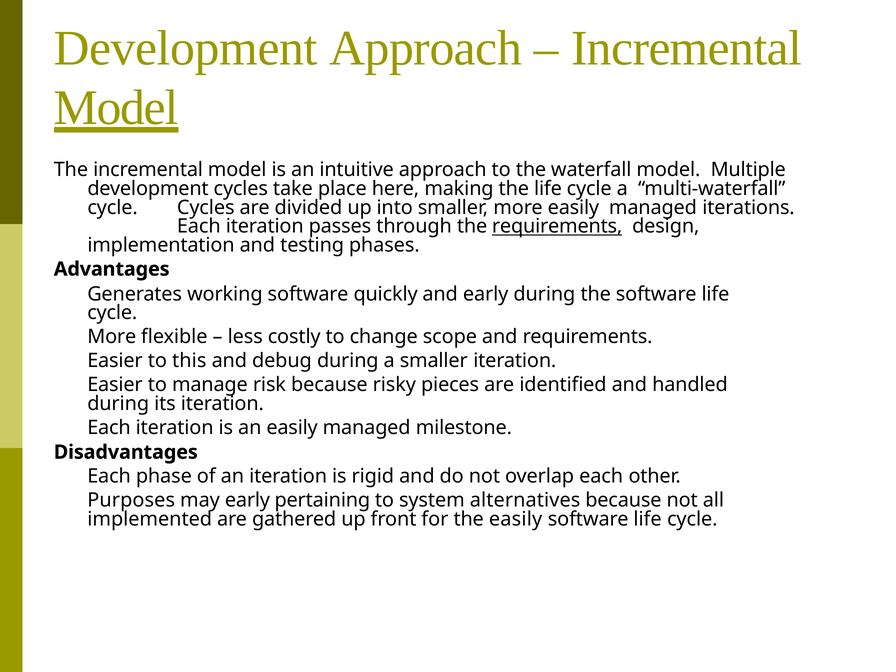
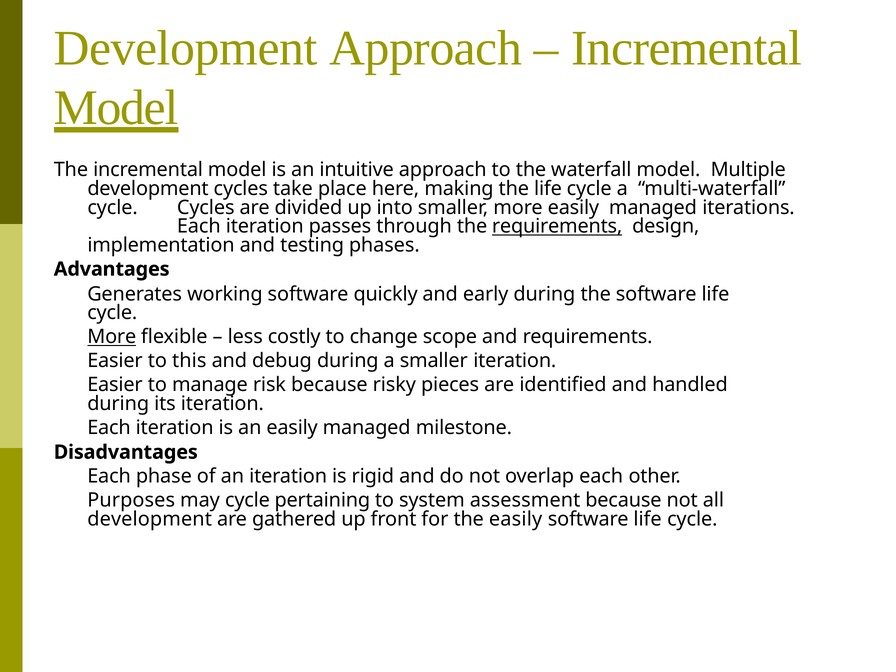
More at (112, 337) underline: none -> present
may early: early -> cycle
alternatives: alternatives -> assessment
implemented at (150, 519): implemented -> development
